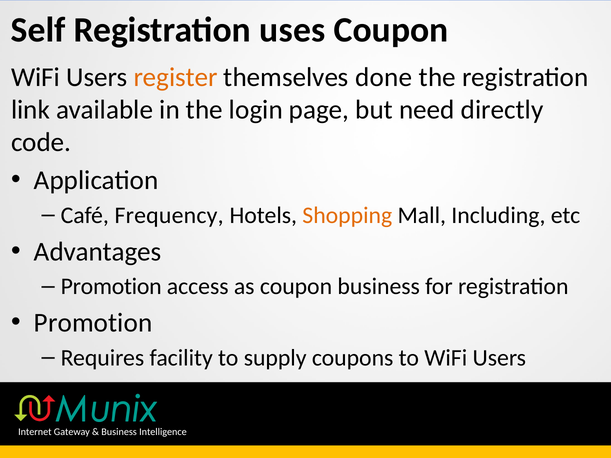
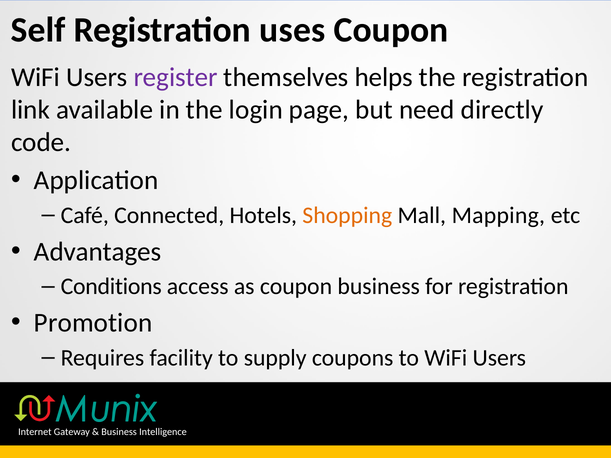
register colour: orange -> purple
done: done -> helps
Frequency: Frequency -> Connected
Including: Including -> Mapping
Promotion at (111, 287): Promotion -> Conditions
